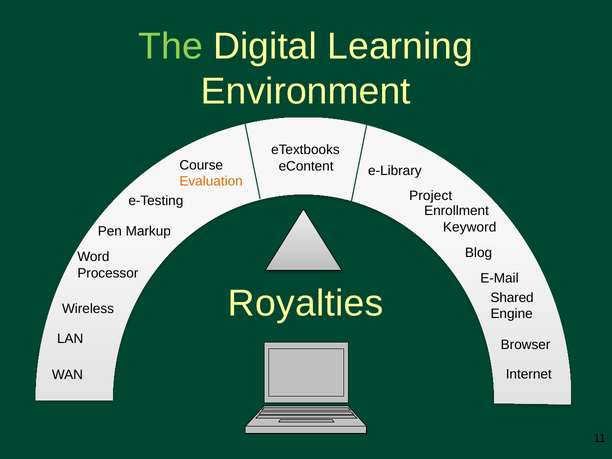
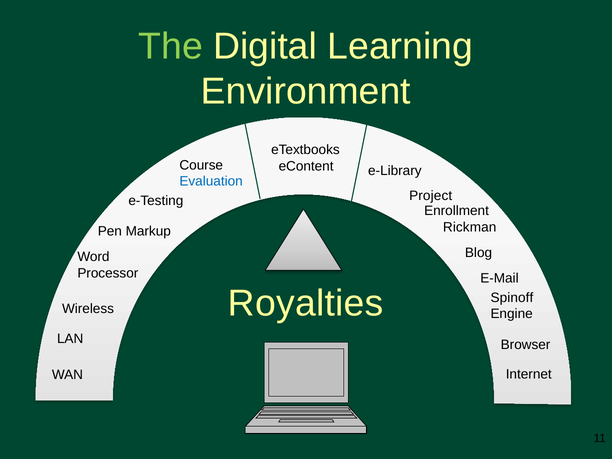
Evaluation colour: orange -> blue
Keyword: Keyword -> Rickman
Shared: Shared -> Spinoff
